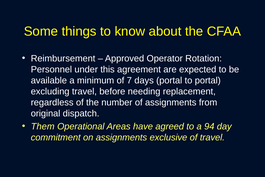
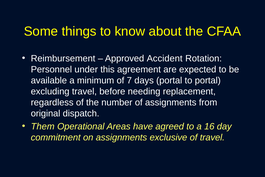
Operator: Operator -> Accident
94: 94 -> 16
